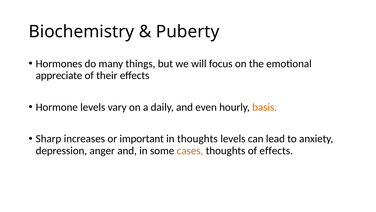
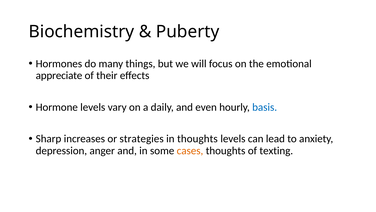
basis colour: orange -> blue
important: important -> strategies
of effects: effects -> texting
